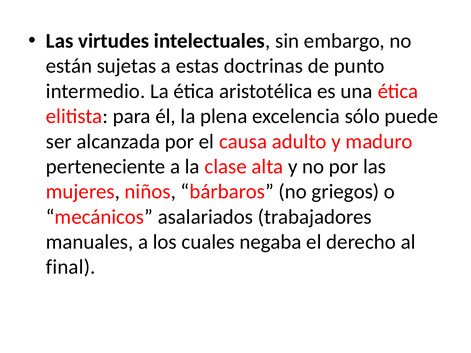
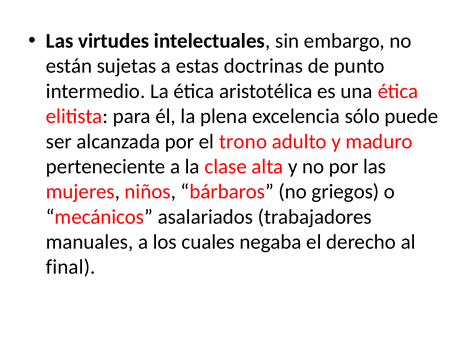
causa: causa -> trono
